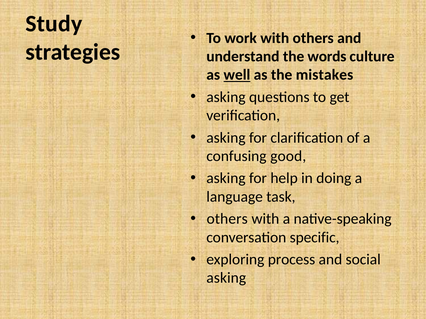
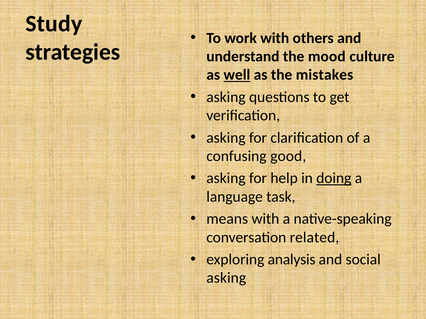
words: words -> mood
doing underline: none -> present
others at (227, 219): others -> means
specific: specific -> related
process: process -> analysis
